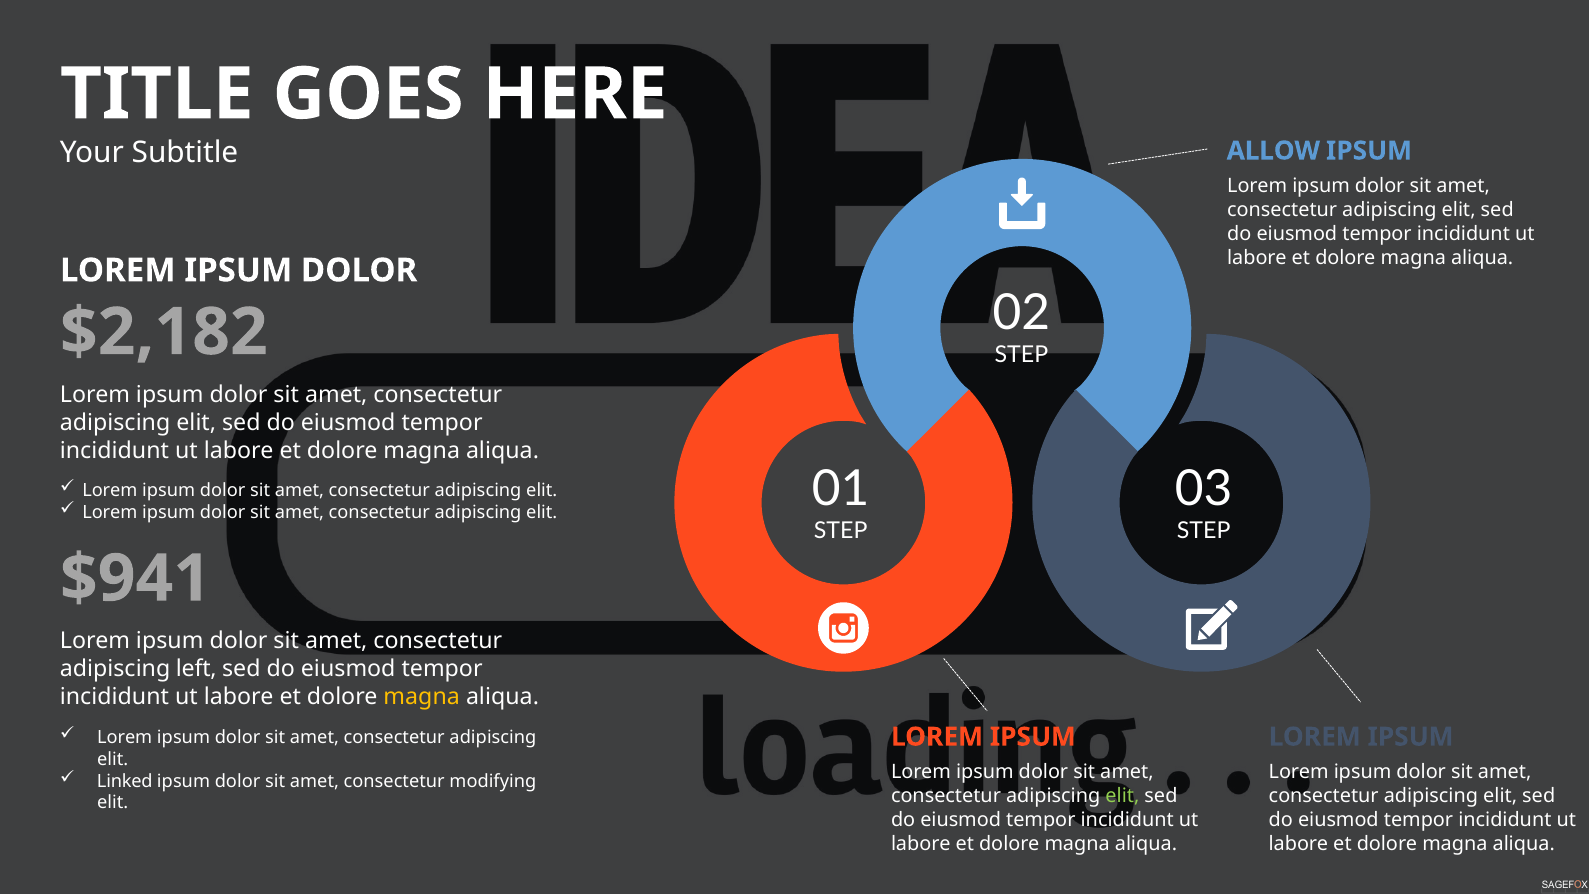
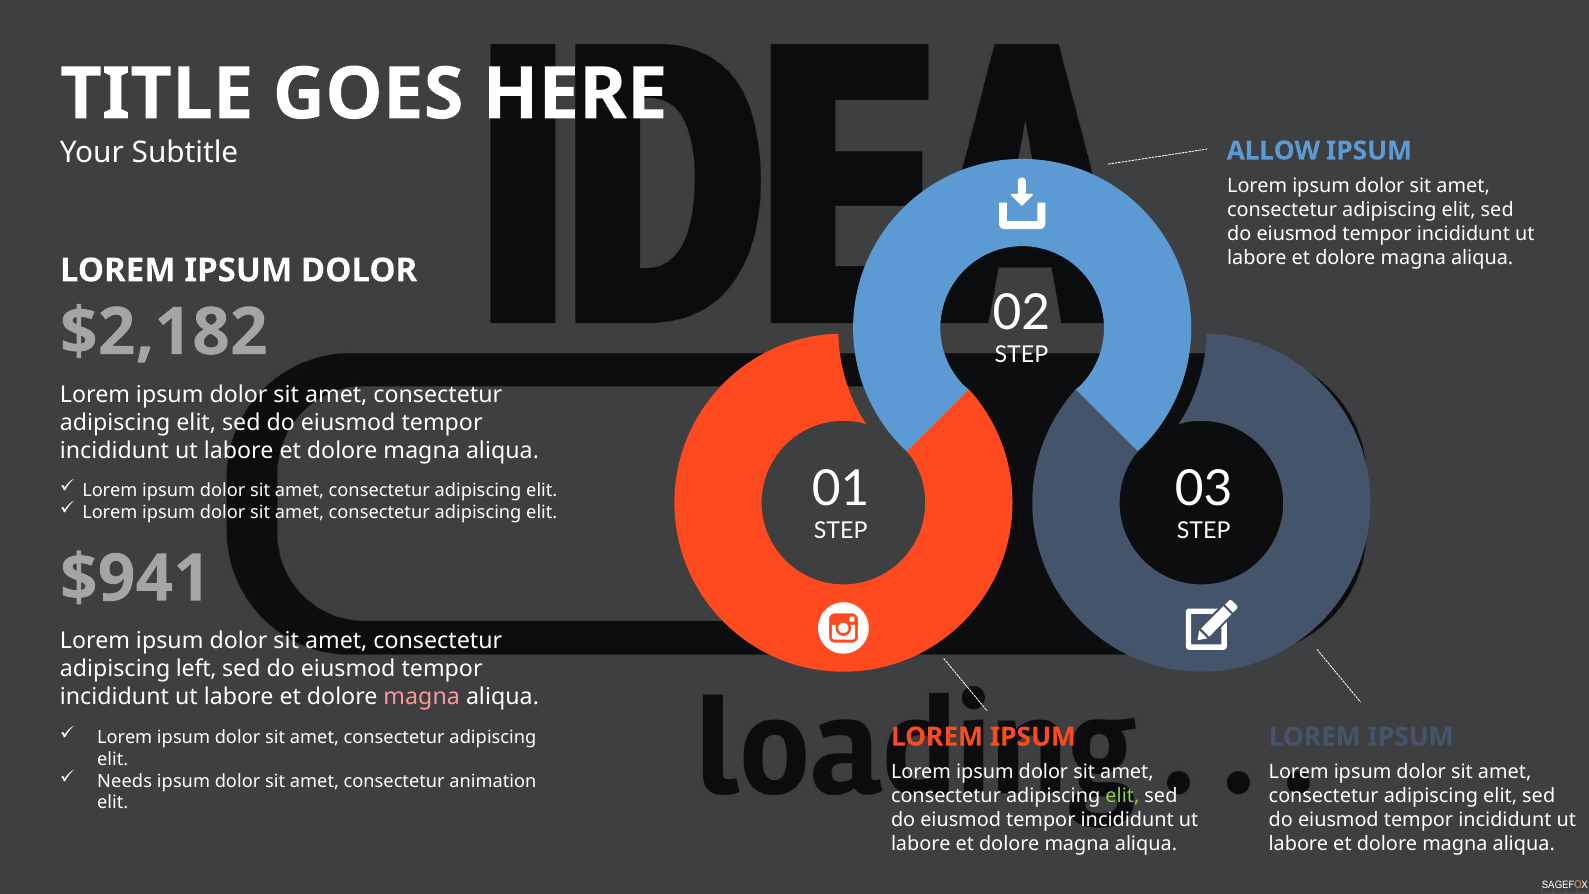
magna at (422, 697) colour: yellow -> pink
Linked: Linked -> Needs
modifying: modifying -> animation
